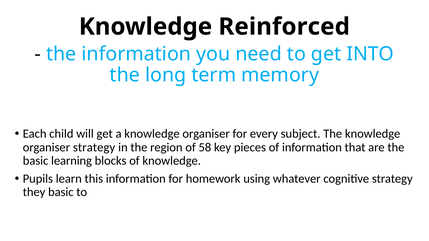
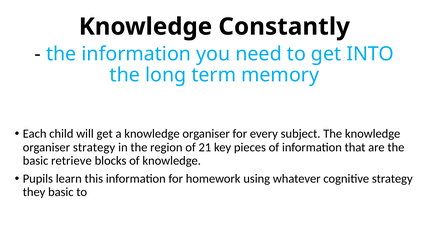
Reinforced: Reinforced -> Constantly
58: 58 -> 21
learning: learning -> retrieve
